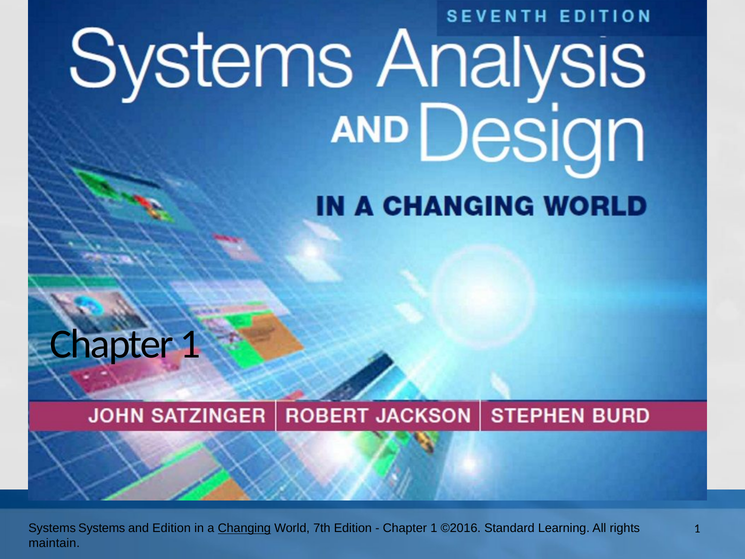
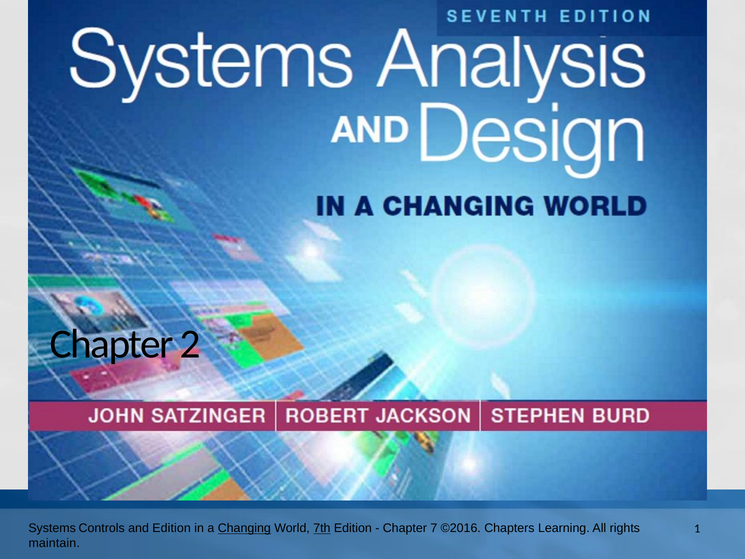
1 at (190, 344): 1 -> 2
Systems Systems: Systems -> Controls
7th underline: none -> present
1 at (434, 528): 1 -> 7
Standard: Standard -> Chapters
